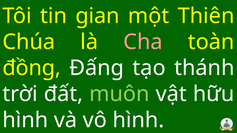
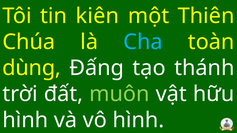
gian: gian -> kiên
Cha colour: pink -> light blue
đồng: đồng -> dùng
